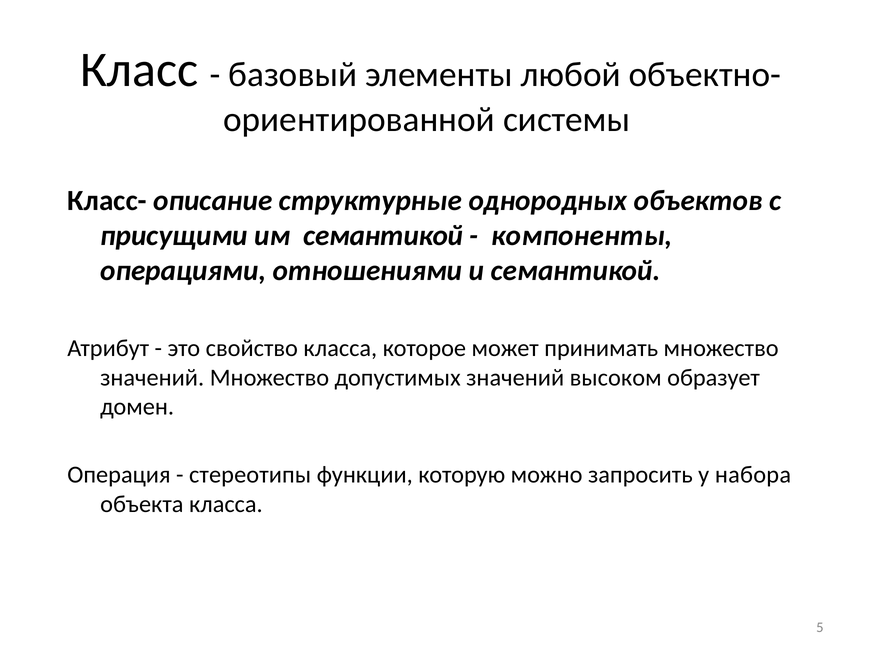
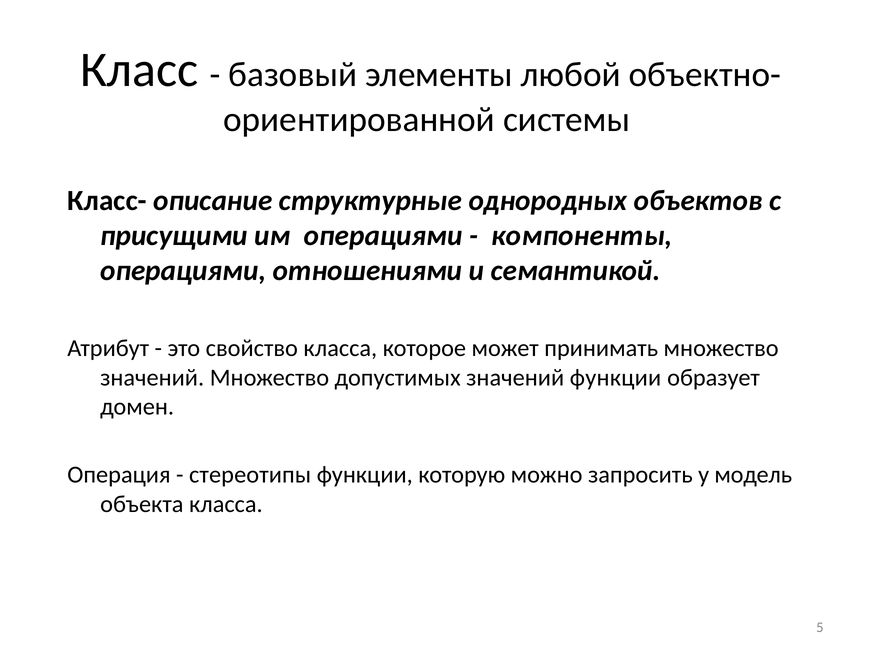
им семантикой: семантикой -> операциями
значений высоком: высоком -> функции
набора: набора -> модель
